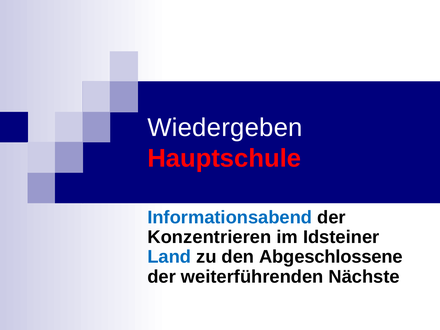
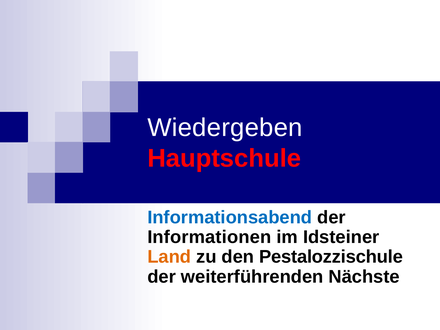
Konzentrieren: Konzentrieren -> Informationen
Land colour: blue -> orange
Abgeschlossene: Abgeschlossene -> Pestalozzischule
